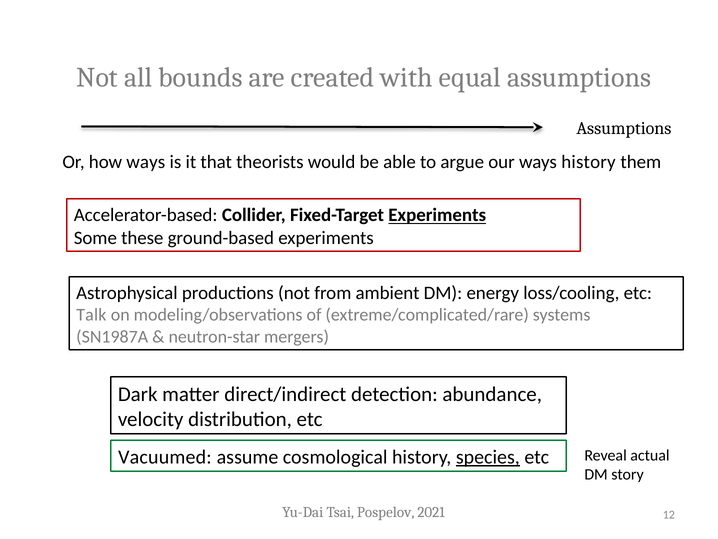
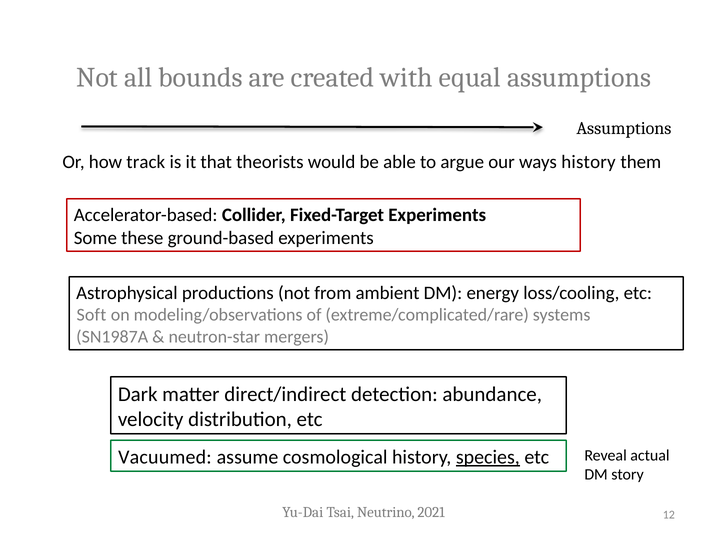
how ways: ways -> track
Experiments at (437, 215) underline: present -> none
Talk: Talk -> Soft
Pospelov: Pospelov -> Neutrino
